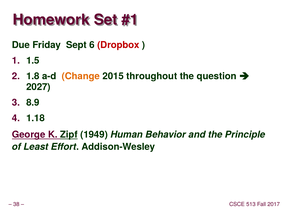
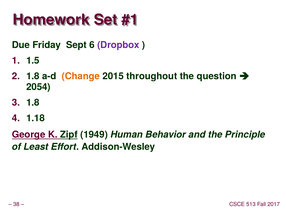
Dropbox colour: red -> purple
2027: 2027 -> 2054
8.9 at (33, 103): 8.9 -> 1.8
